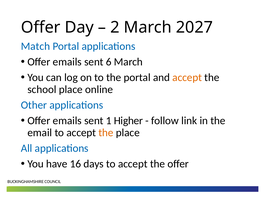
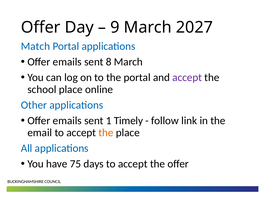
2: 2 -> 9
6: 6 -> 8
accept at (187, 77) colour: orange -> purple
Higher: Higher -> Timely
16: 16 -> 75
